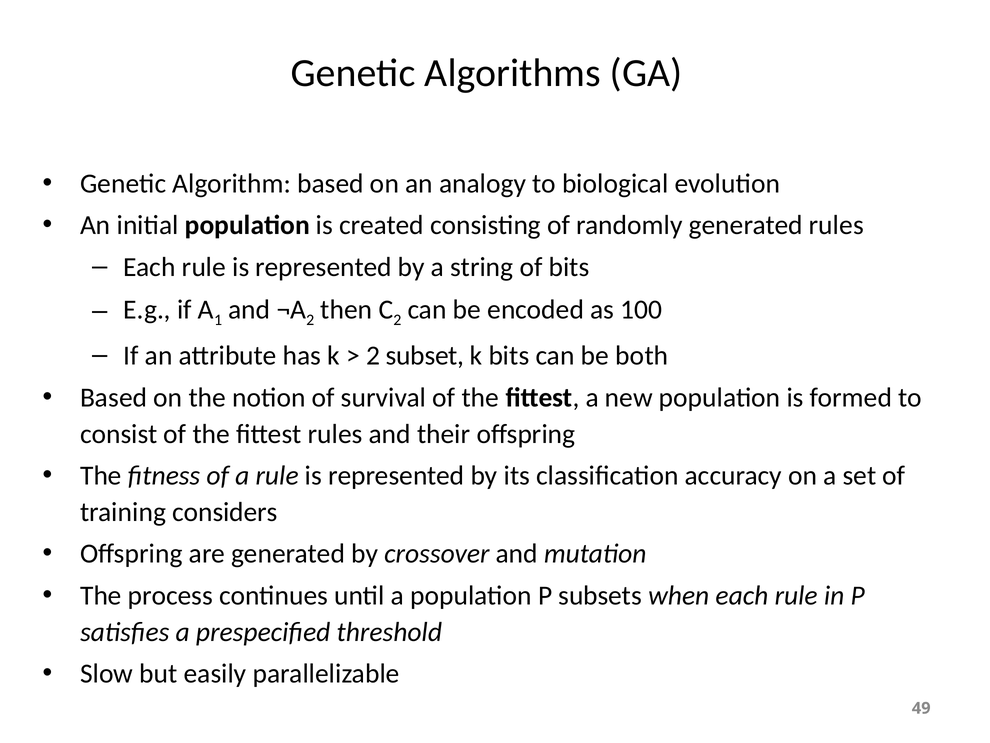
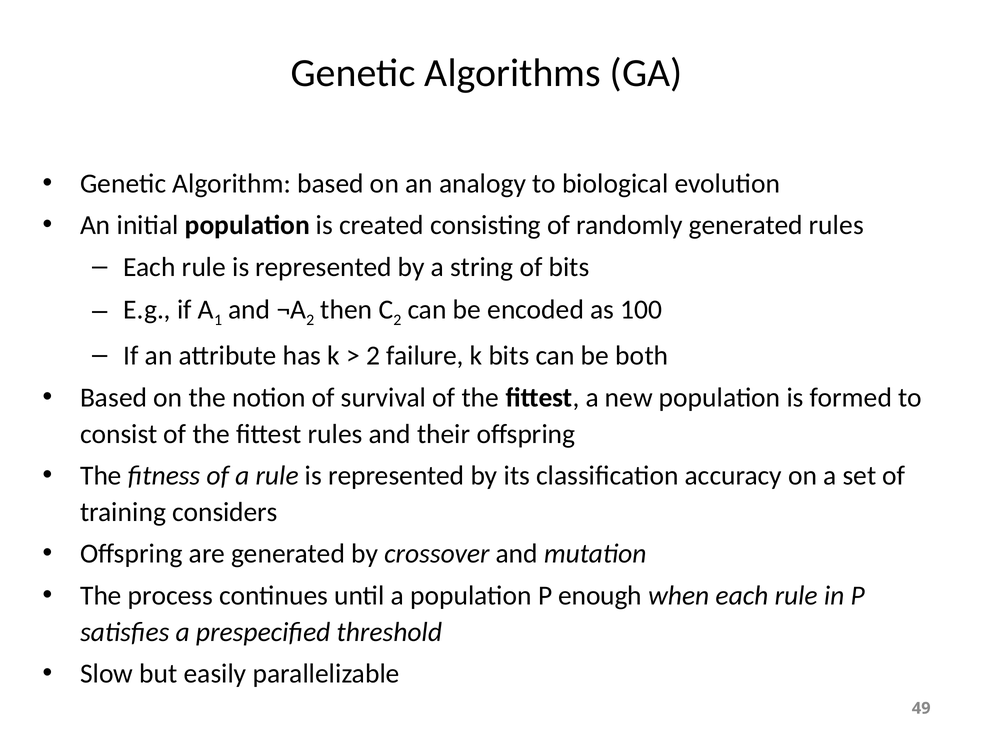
subset: subset -> failure
subsets: subsets -> enough
